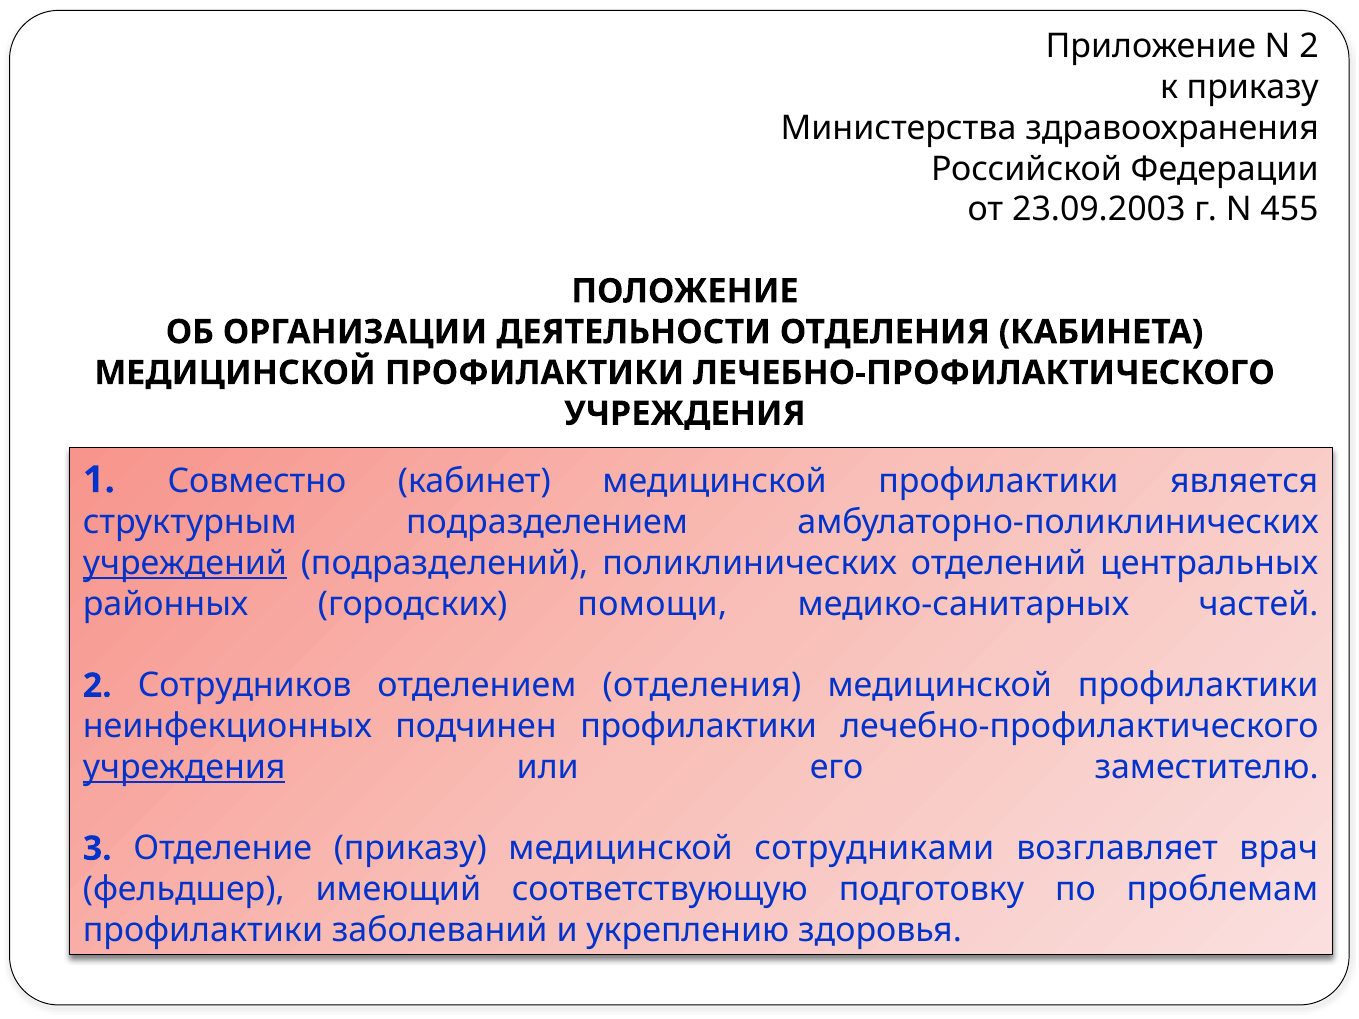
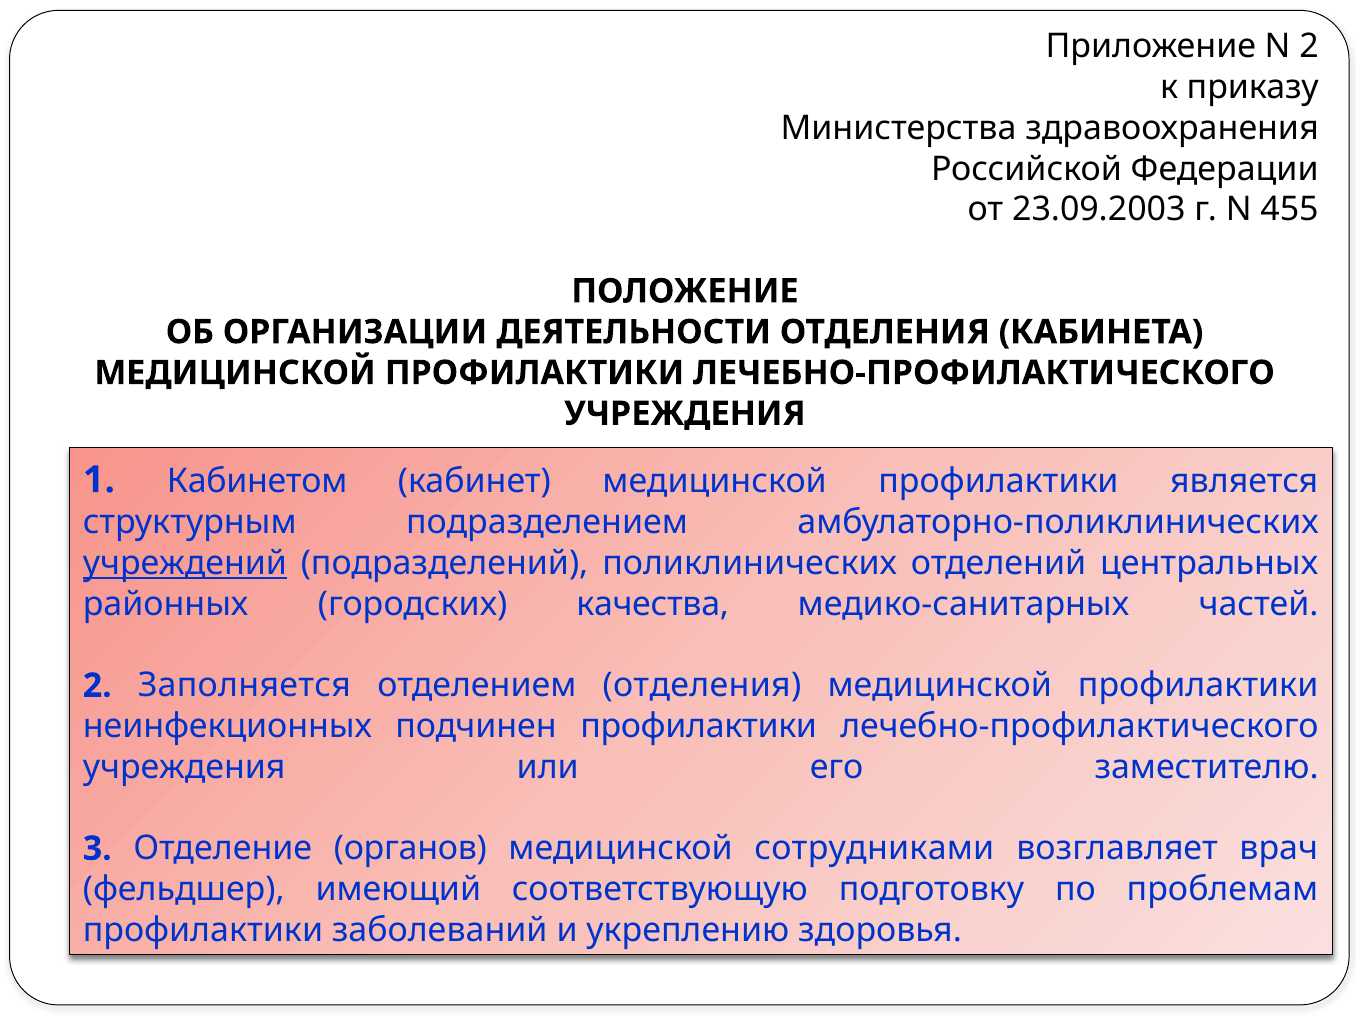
Совместно: Совместно -> Кабинетом
помощи: помощи -> качества
Сотрудников: Сотрудников -> Заполняется
учреждения at (184, 767) underline: present -> none
Отделение приказу: приказу -> органов
